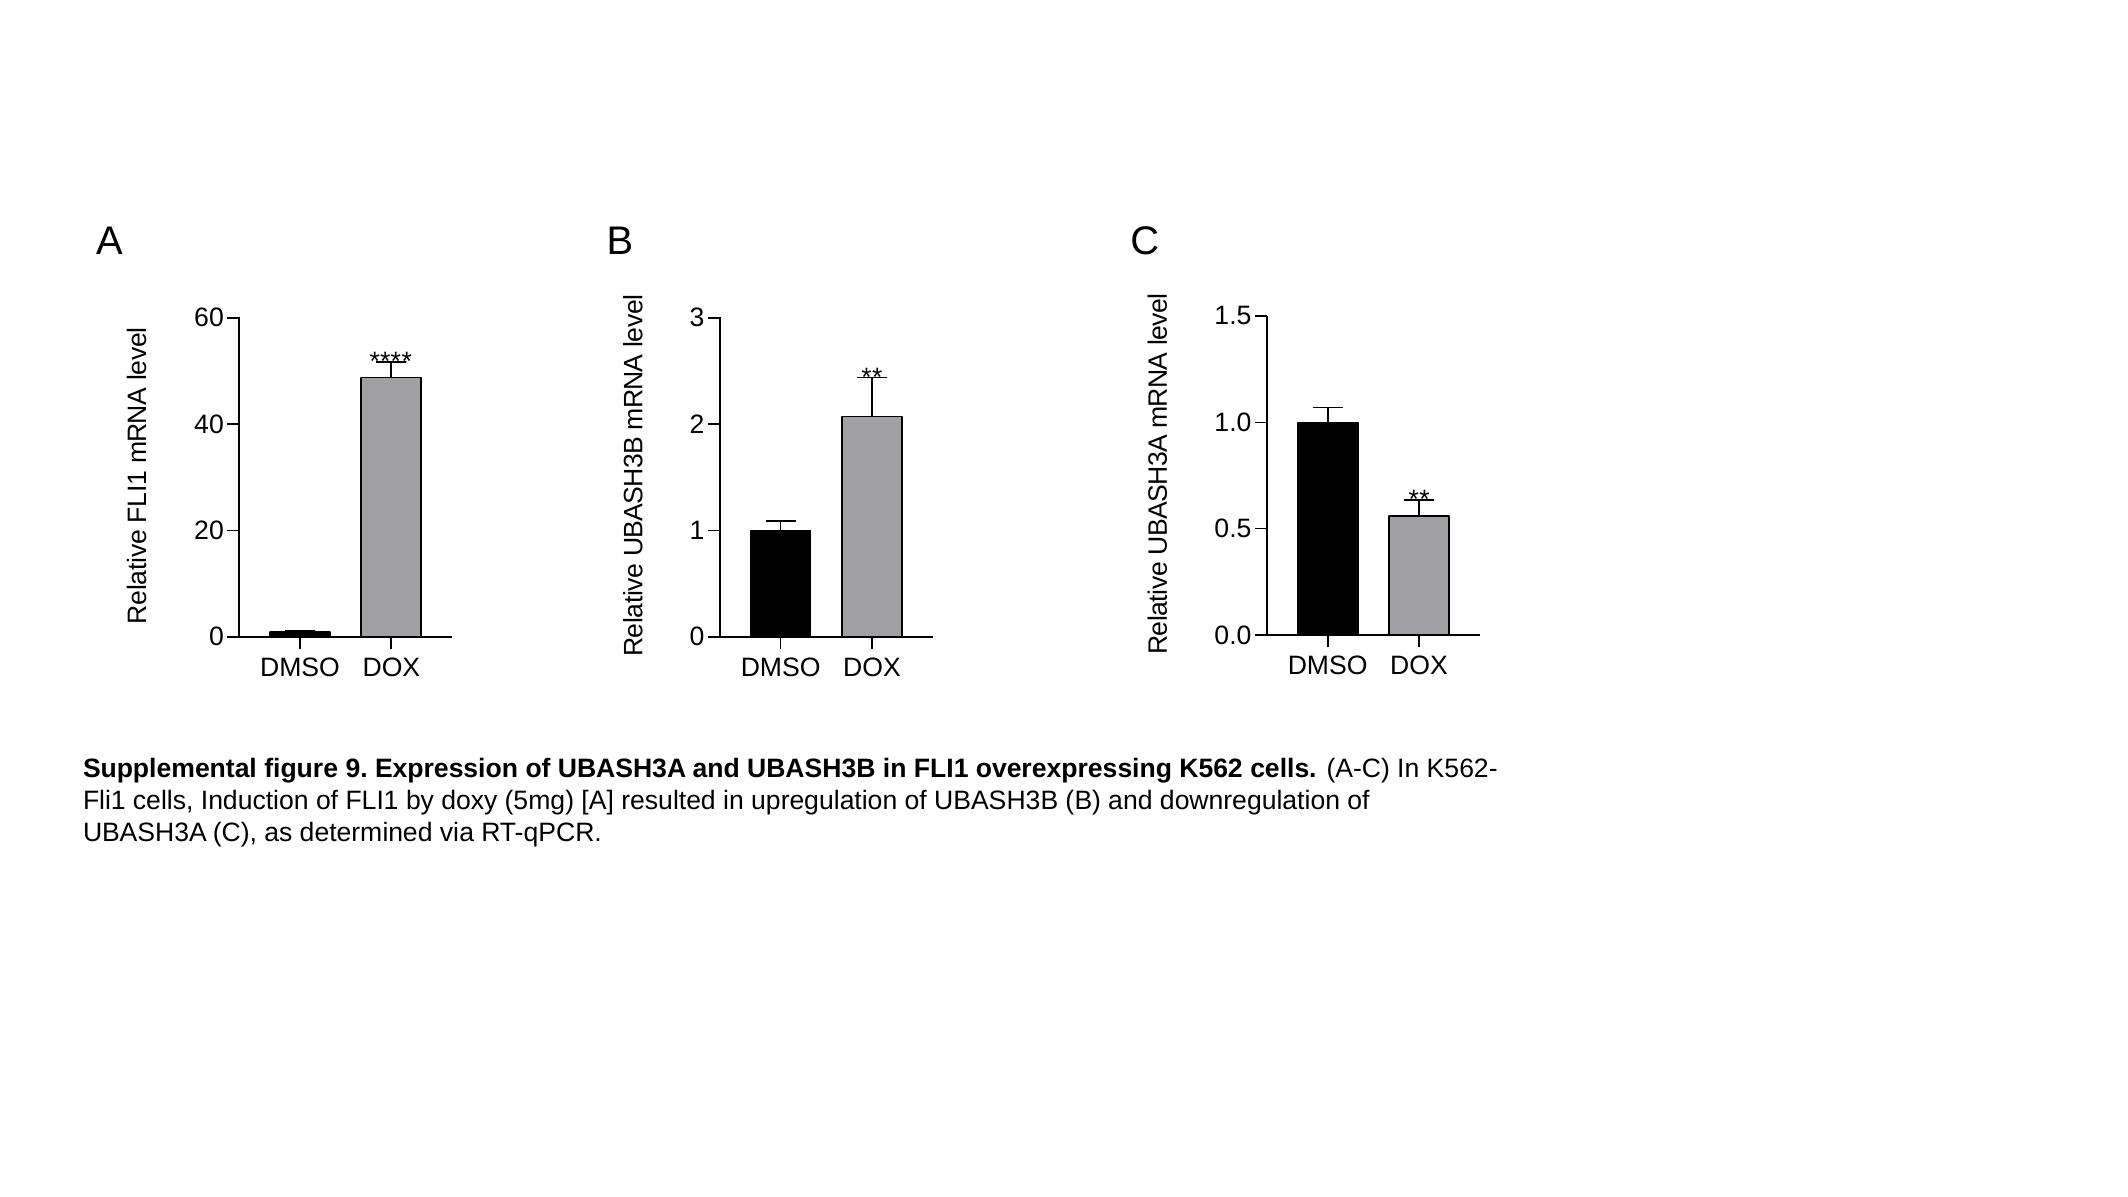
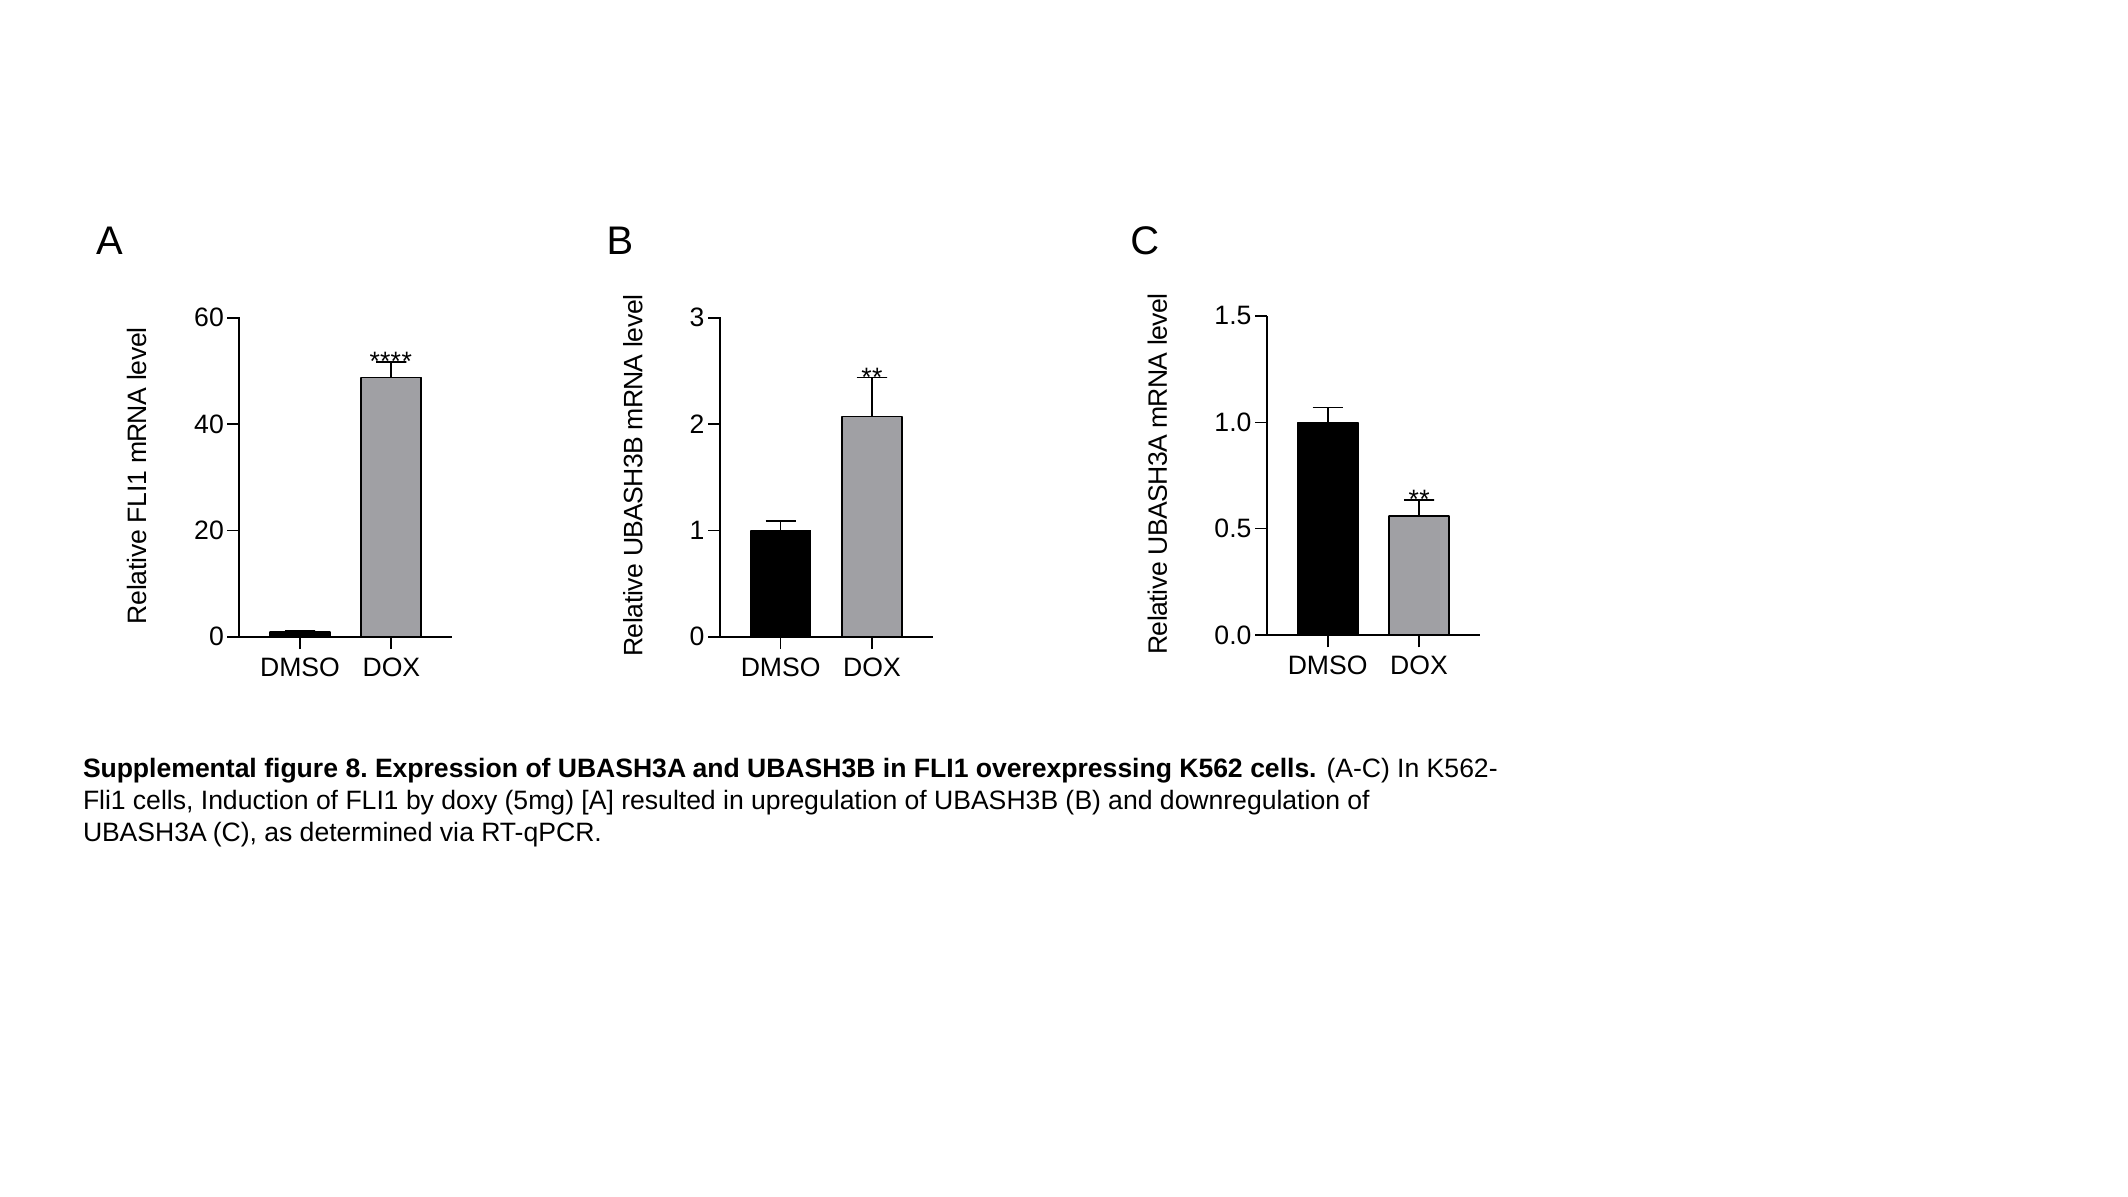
9: 9 -> 8
